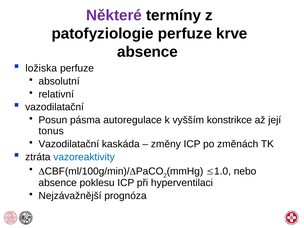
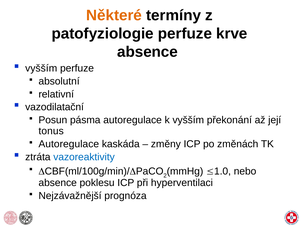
Některé colour: purple -> orange
ložiska at (41, 68): ložiska -> vyšším
konstrikce: konstrikce -> překonání
Vazodilatační at (69, 144): Vazodilatační -> Autoregulace
